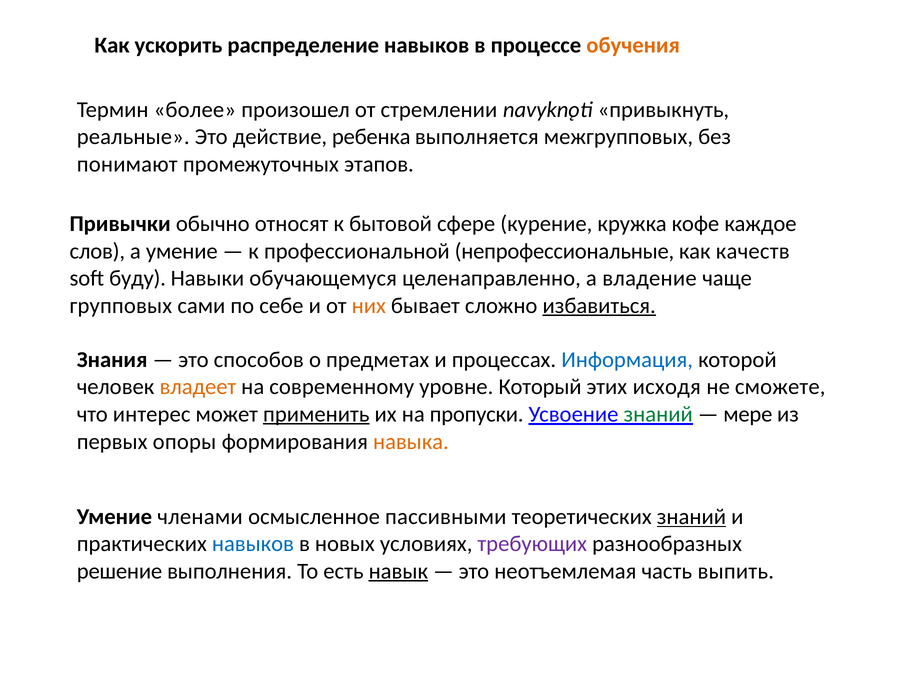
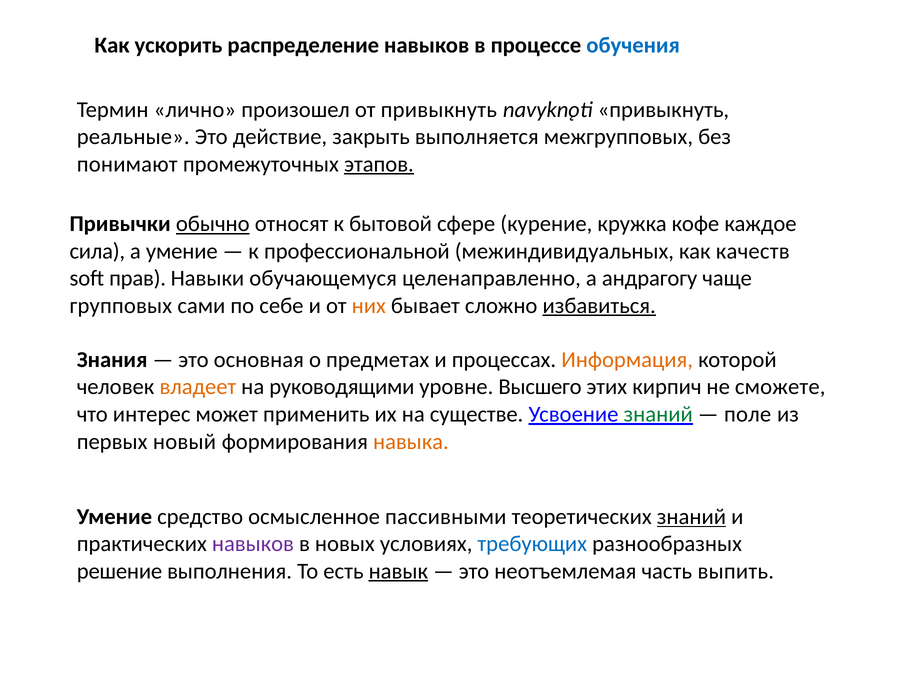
обучения colour: orange -> blue
более: более -> лично
от стремлении: стремлении -> привыкнуть
ребенка: ребенка -> закрыть
этапов underline: none -> present
обычно underline: none -> present
слов: слов -> сила
непрофессиональные: непрофессиональные -> межиндивидуальных
буду: буду -> прав
владение: владение -> андрагогу
способов: способов -> основная
Информация colour: blue -> orange
современному: современному -> руководящими
Который: Который -> Высшего
исходя: исходя -> кирпич
применить underline: present -> none
пропуски: пропуски -> существе
мере: мере -> поле
опоры: опоры -> новый
членами: членами -> средство
навыков at (253, 544) colour: blue -> purple
требующих colour: purple -> blue
